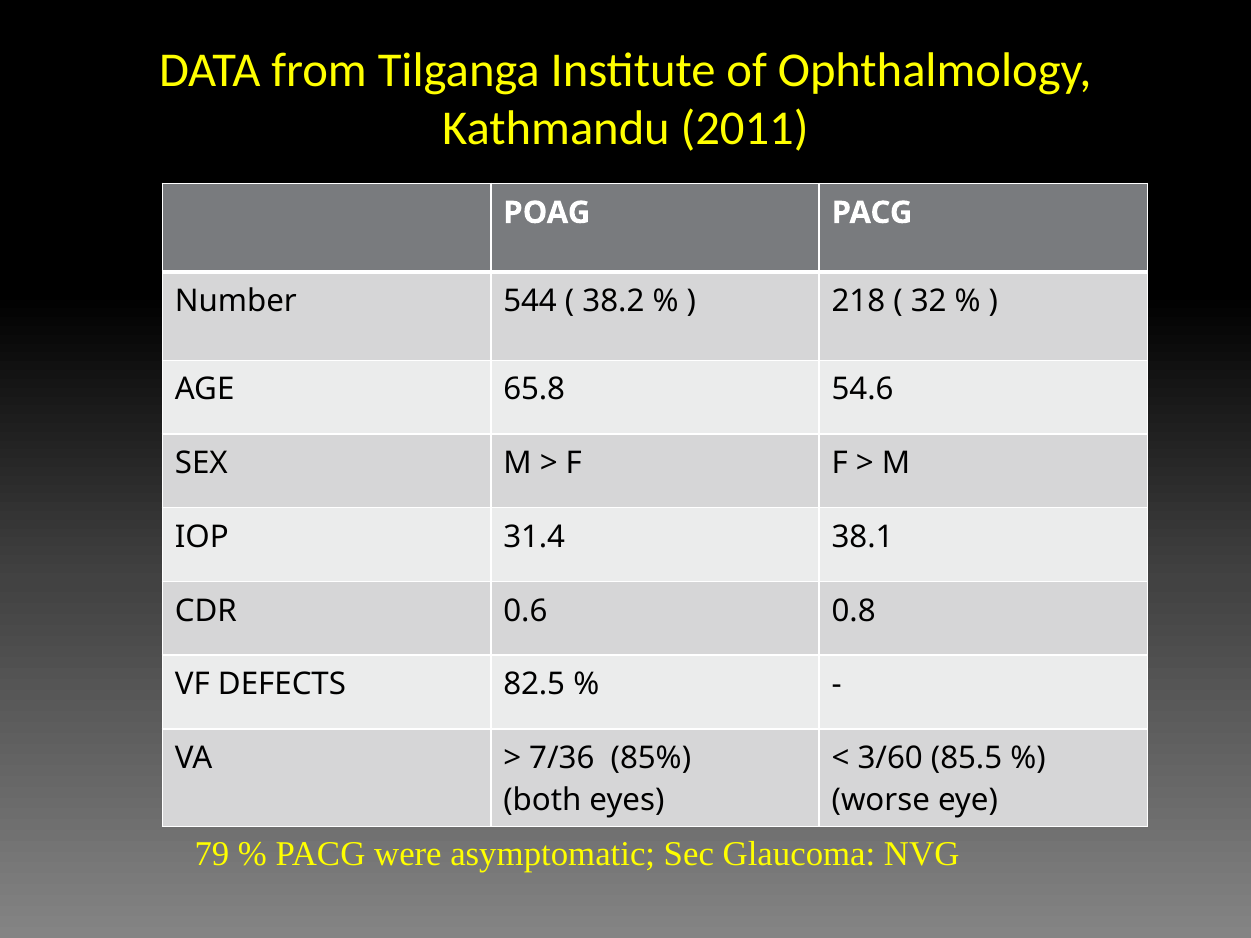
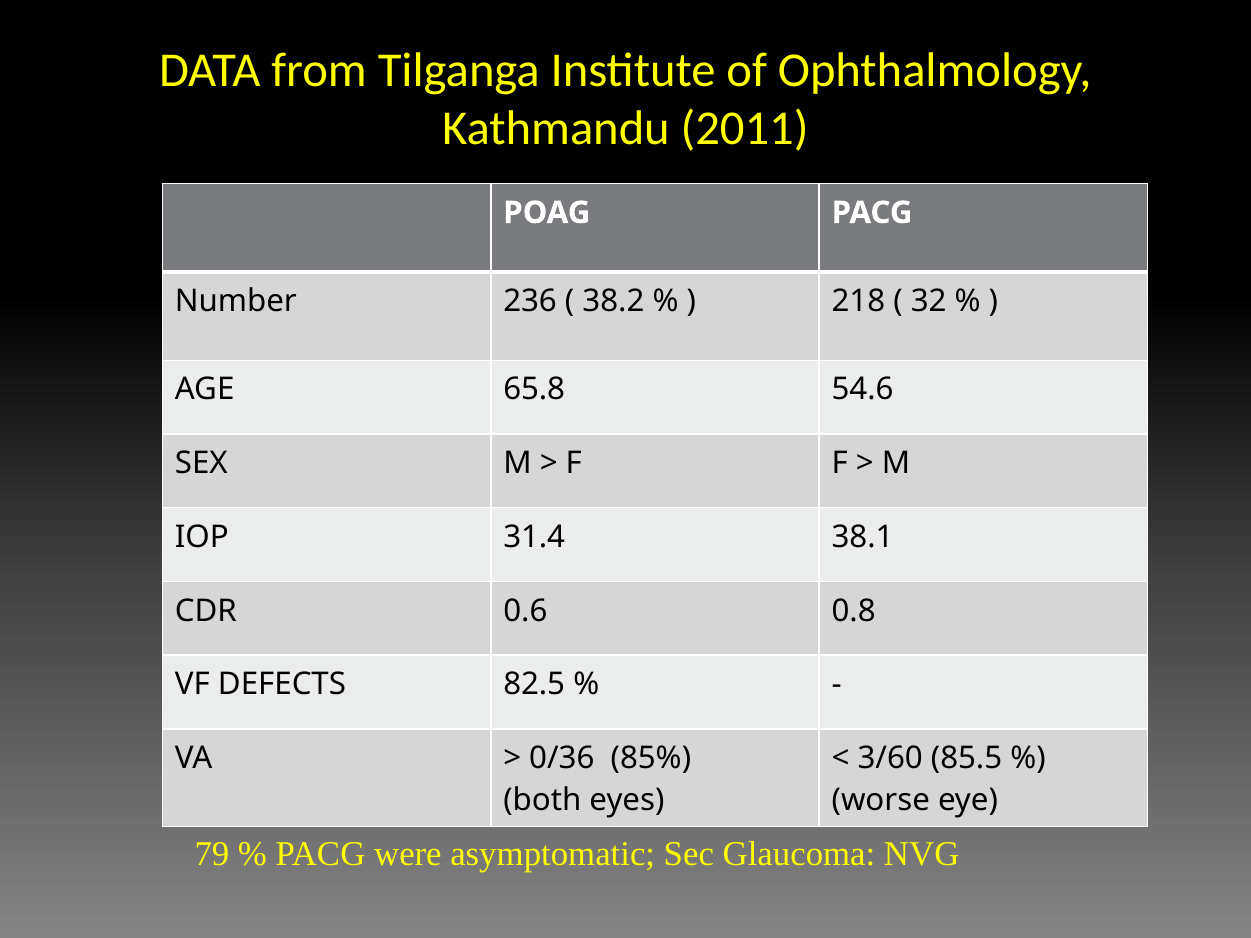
544: 544 -> 236
7/36: 7/36 -> 0/36
